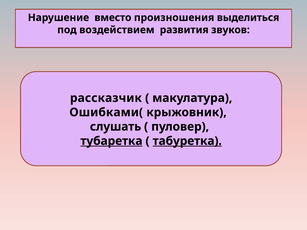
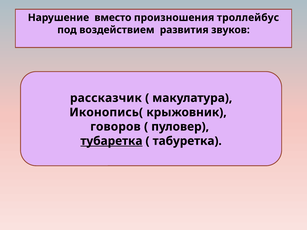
выделиться: выделиться -> троллейбус
Ошибками(: Ошибками( -> Иконопись(
слушать: слушать -> говоров
табуретка underline: present -> none
